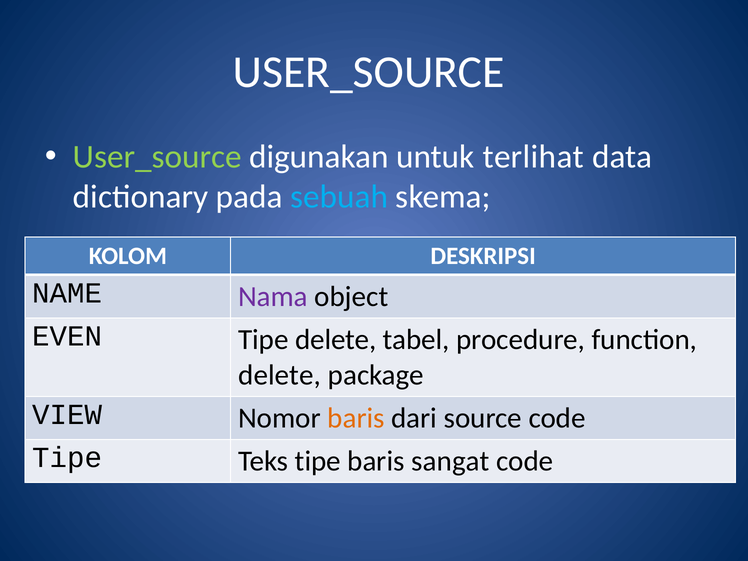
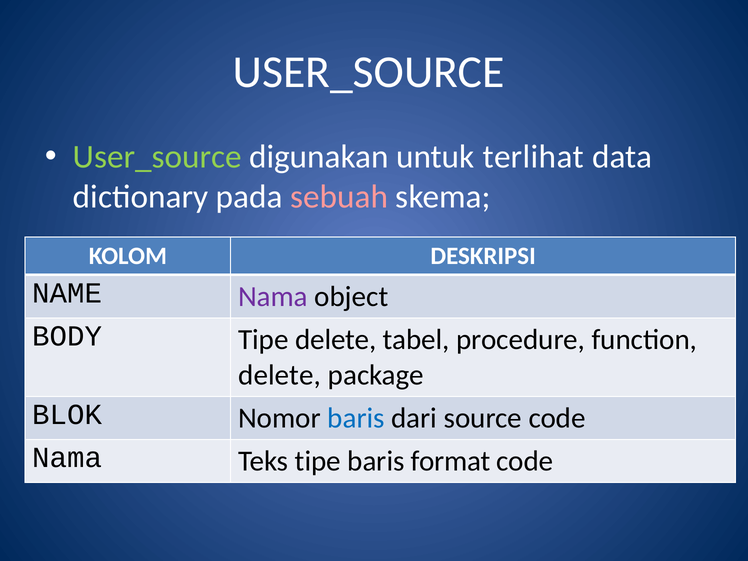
sebuah colour: light blue -> pink
EVEN: EVEN -> BODY
VIEW: VIEW -> BLOK
baris at (356, 418) colour: orange -> blue
Tipe at (67, 458): Tipe -> Nama
sangat: sangat -> format
